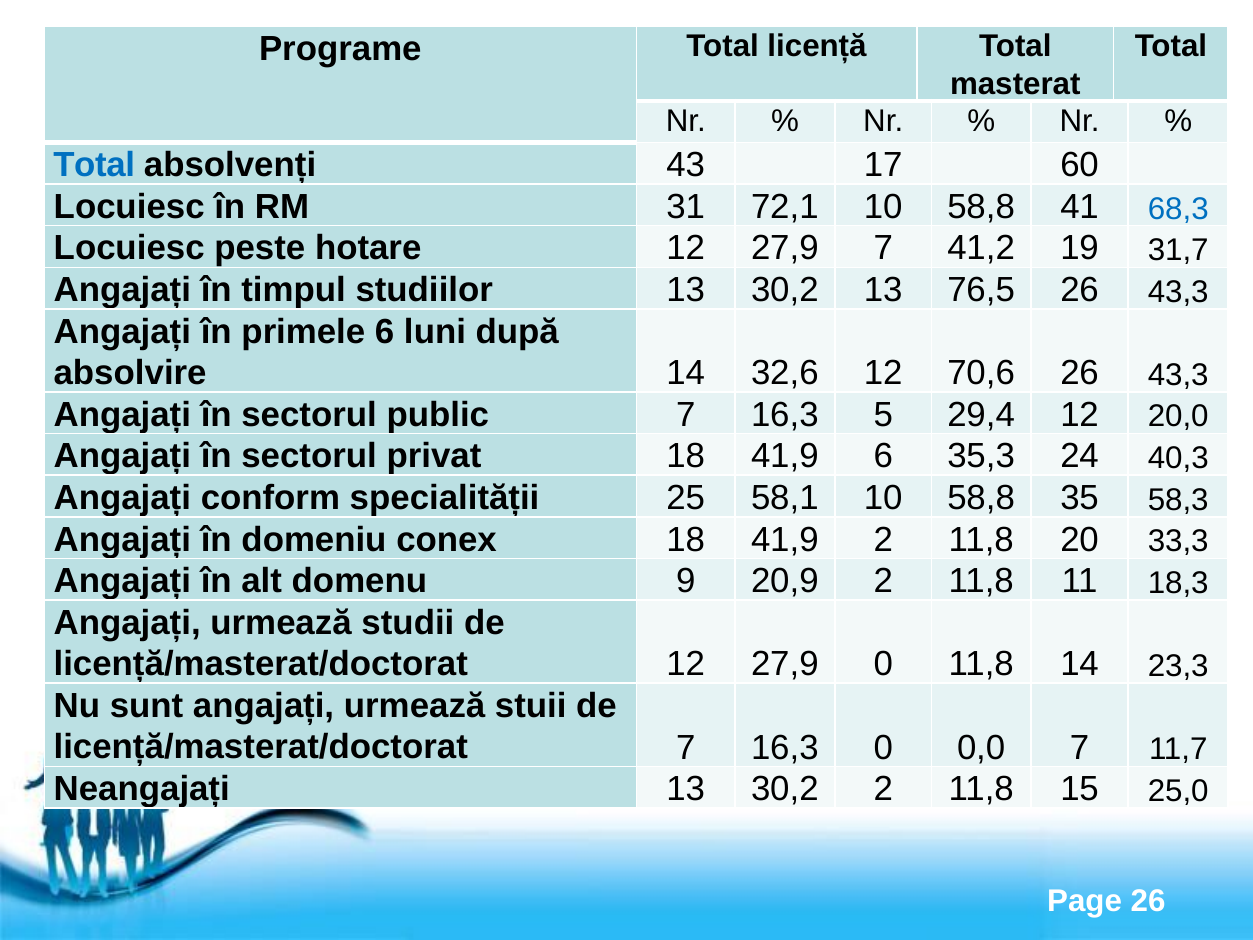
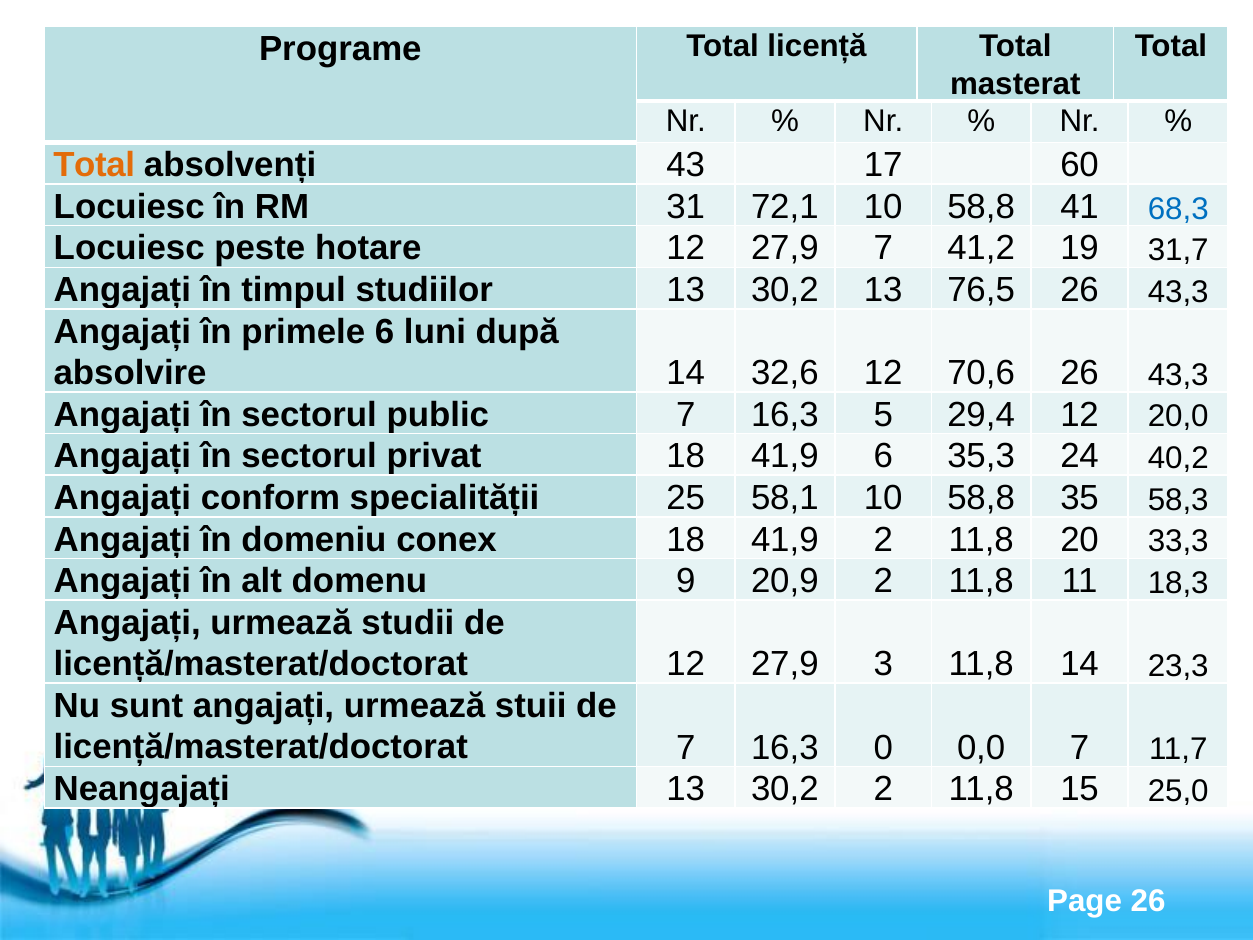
Total at (94, 165) colour: blue -> orange
40,3: 40,3 -> 40,2
27,9 0: 0 -> 3
